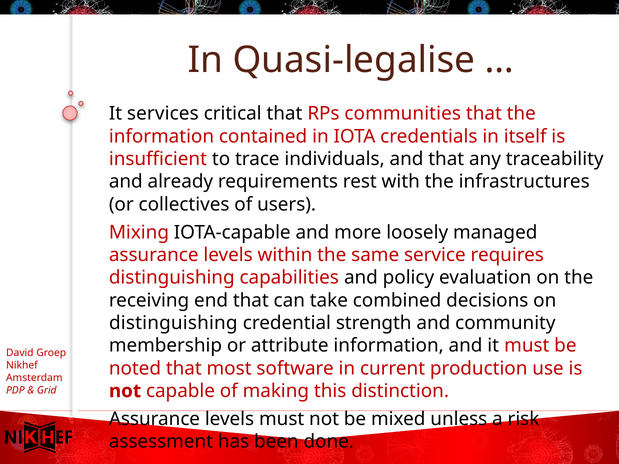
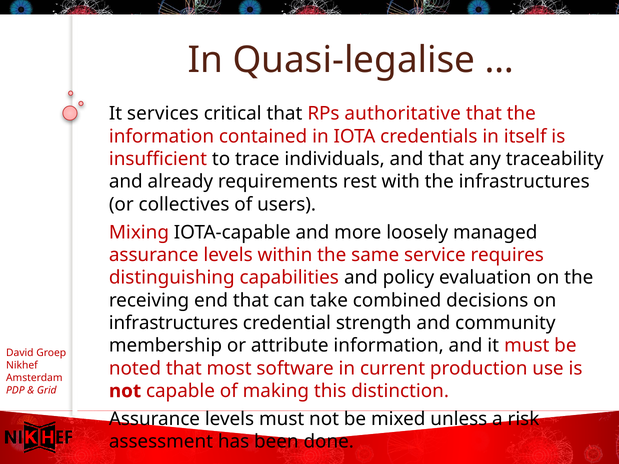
communities: communities -> authoritative
distinguishing at (173, 323): distinguishing -> infrastructures
